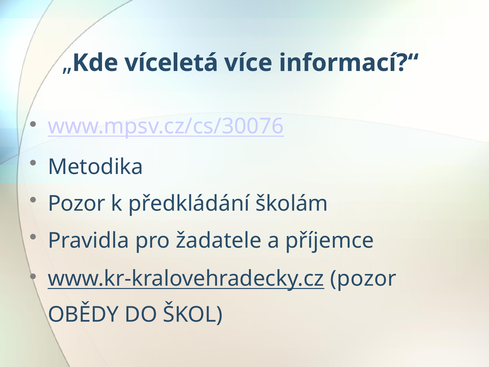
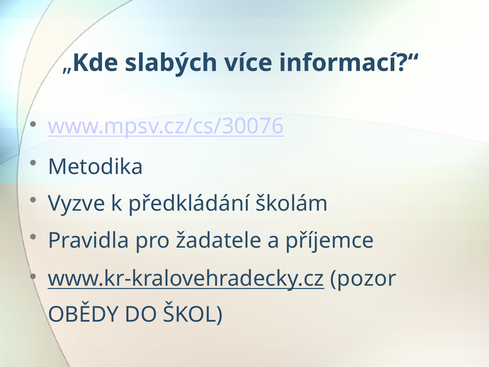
víceletá: víceletá -> slabých
Pozor at (77, 204): Pozor -> Vyzve
